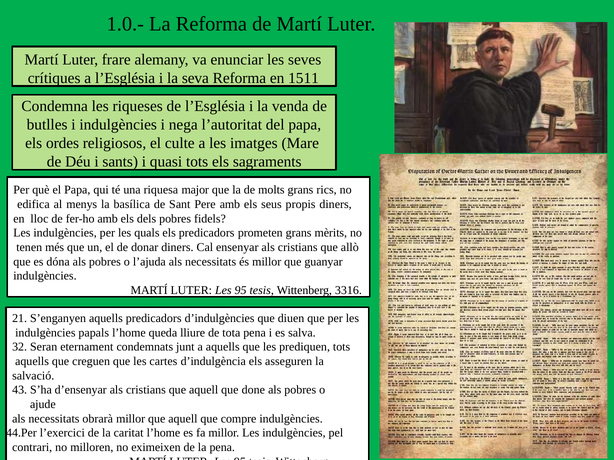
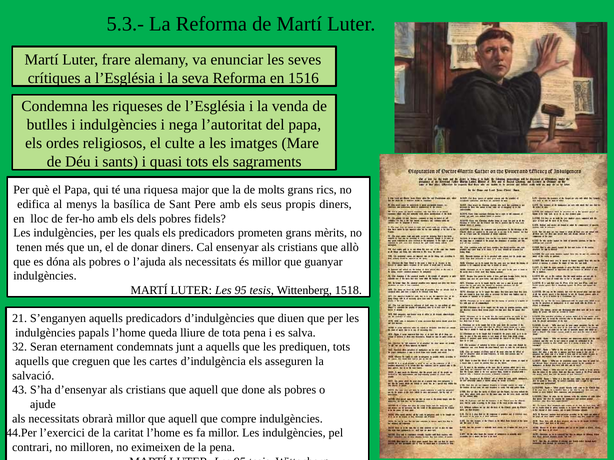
1.0.-: 1.0.- -> 5.3.-
1511: 1511 -> 1516
3316: 3316 -> 1518
